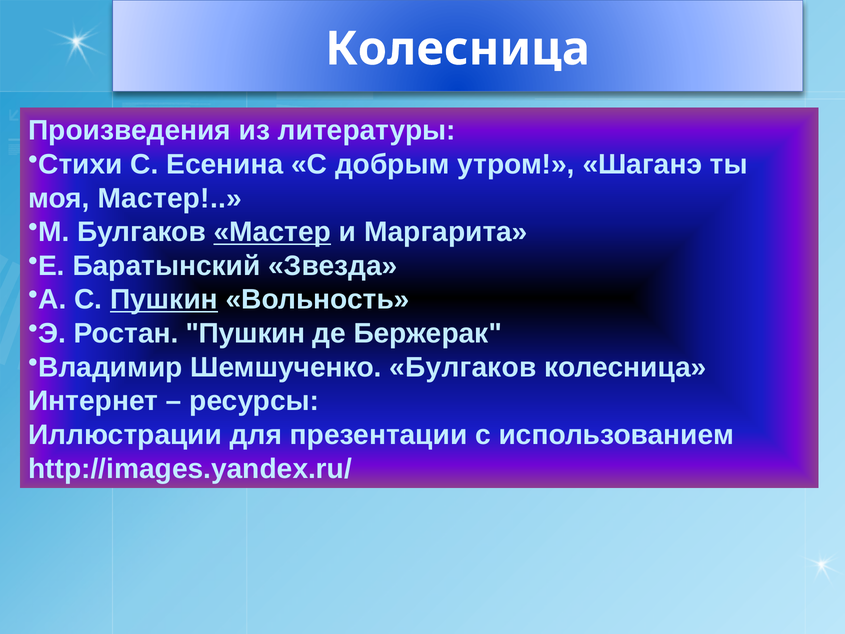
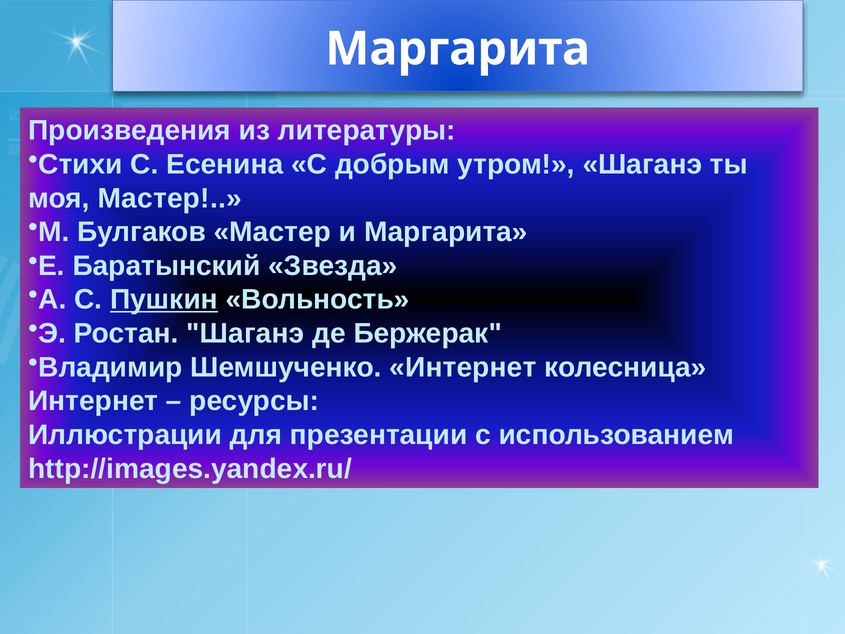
Колесница at (458, 49): Колесница -> Маргарита
Мастер at (272, 232) underline: present -> none
Ростан Пушкин: Пушкин -> Шаганэ
Шемшученко Булгаков: Булгаков -> Интернет
